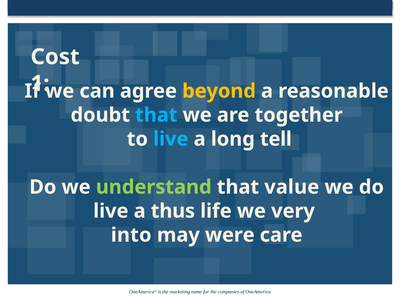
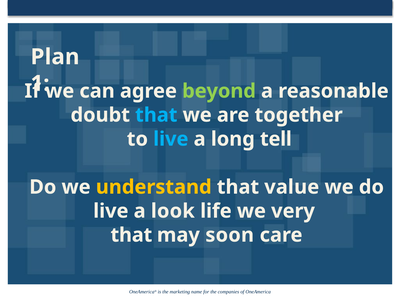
Cost: Cost -> Plan
beyond colour: yellow -> light green
understand colour: light green -> yellow
thus: thus -> look
into at (131, 235): into -> that
were: were -> soon
